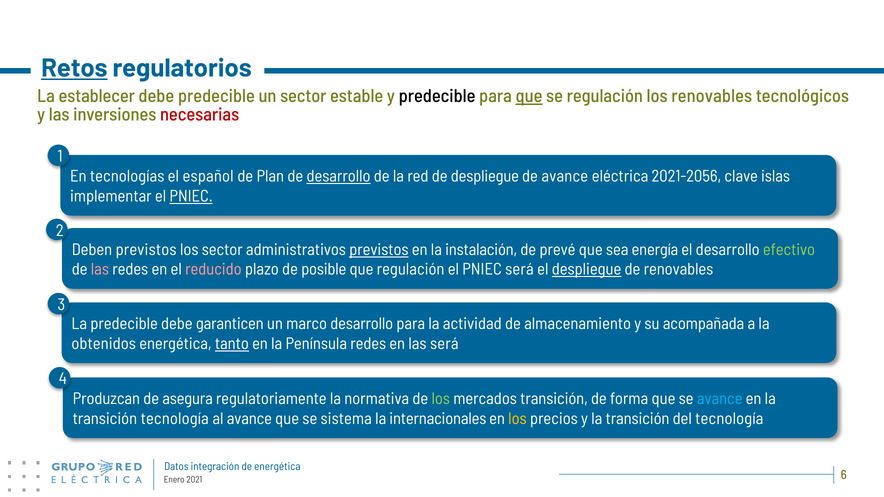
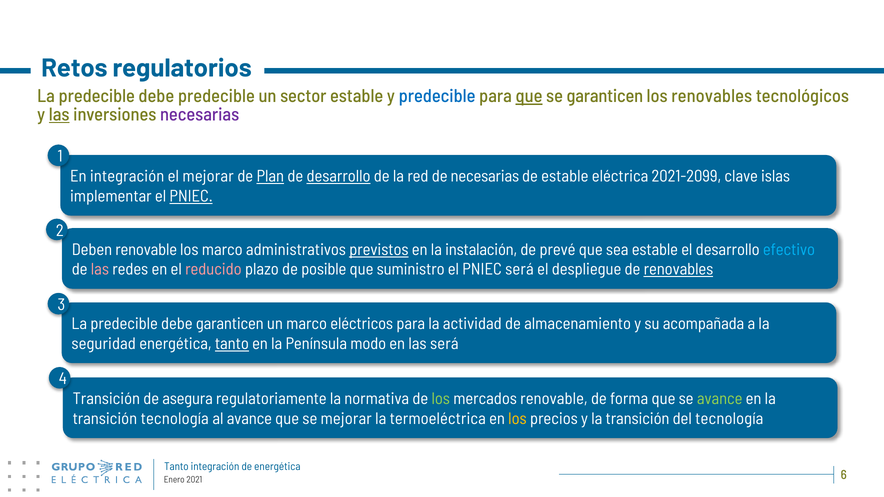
Retos underline: present -> none
establecer at (97, 96): establecer -> predecible
predecible at (437, 96) colour: black -> blue
se regulación: regulación -> garanticen
las at (59, 115) underline: none -> present
necesarias at (200, 115) colour: red -> purple
En tecnologías: tecnologías -> integración
el español: español -> mejorar
Plan underline: none -> present
de despliegue: despliegue -> necesarias
de avance: avance -> estable
2021-2056: 2021-2056 -> 2021-2099
Deben previstos: previstos -> renovable
los sector: sector -> marco
sea energía: energía -> estable
efectivo colour: light green -> light blue
que regulación: regulación -> suministro
despliegue at (587, 270) underline: present -> none
renovables at (679, 270) underline: none -> present
marco desarrollo: desarrollo -> eléctricos
obtenidos: obtenidos -> seguridad
Península redes: redes -> modo
Produzcan at (106, 399): Produzcan -> Transición
mercados transición: transición -> renovable
avance at (720, 399) colour: light blue -> light green
se sistema: sistema -> mejorar
internacionales: internacionales -> termoeléctrica
Datos at (176, 467): Datos -> Tanto
